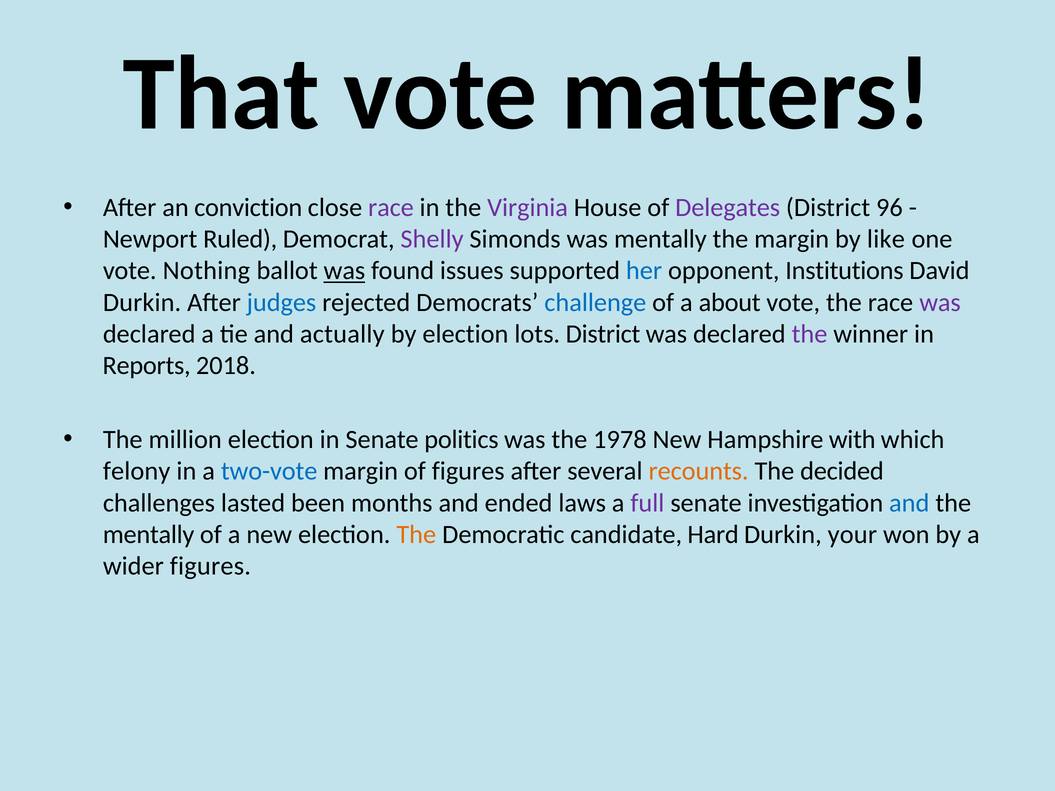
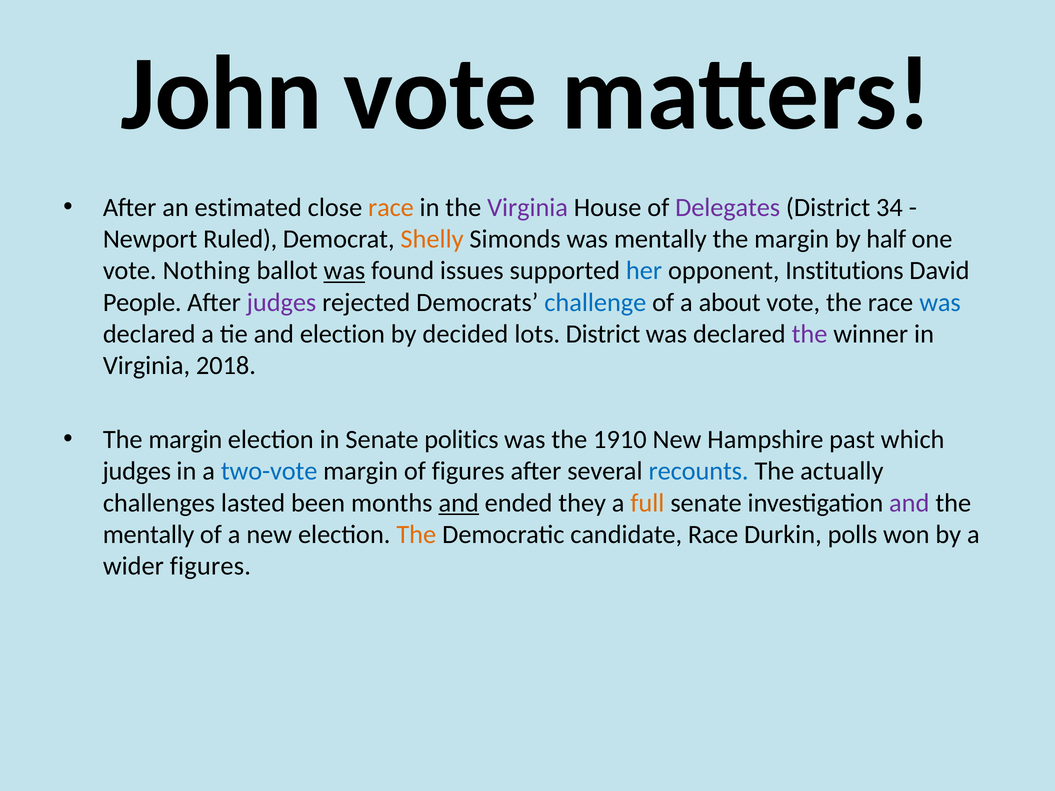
That: That -> John
conviction: conviction -> estimated
race at (391, 208) colour: purple -> orange
96: 96 -> 34
Shelly colour: purple -> orange
like: like -> half
Durkin at (142, 303): Durkin -> People
judges at (282, 303) colour: blue -> purple
was at (940, 303) colour: purple -> blue
and actually: actually -> election
by election: election -> decided
Reports at (147, 366): Reports -> Virginia
million at (185, 440): million -> margin
1978: 1978 -> 1910
with: with -> past
felony at (137, 471): felony -> judges
recounts colour: orange -> blue
decided: decided -> actually
and at (459, 503) underline: none -> present
laws: laws -> they
full colour: purple -> orange
and at (909, 503) colour: blue -> purple
candidate Hard: Hard -> Race
your: your -> polls
